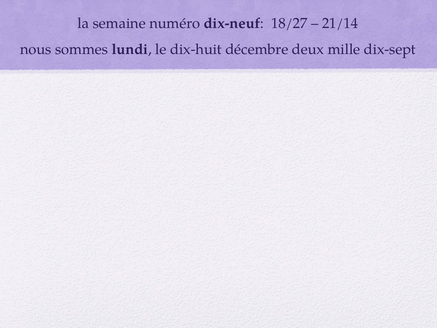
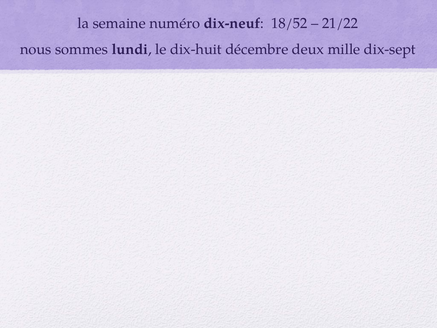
18/27: 18/27 -> 18/52
21/14: 21/14 -> 21/22
